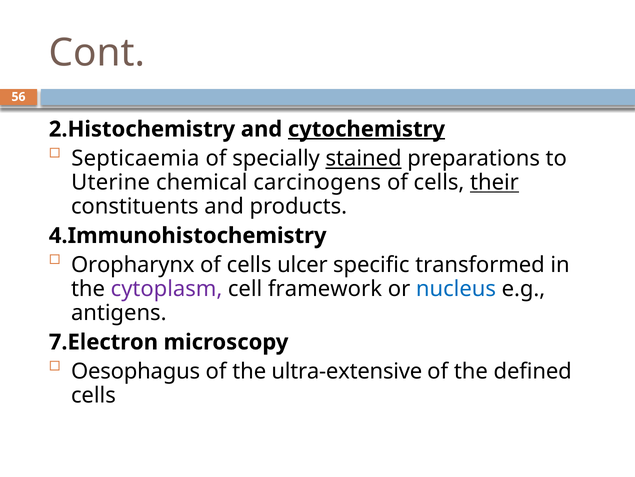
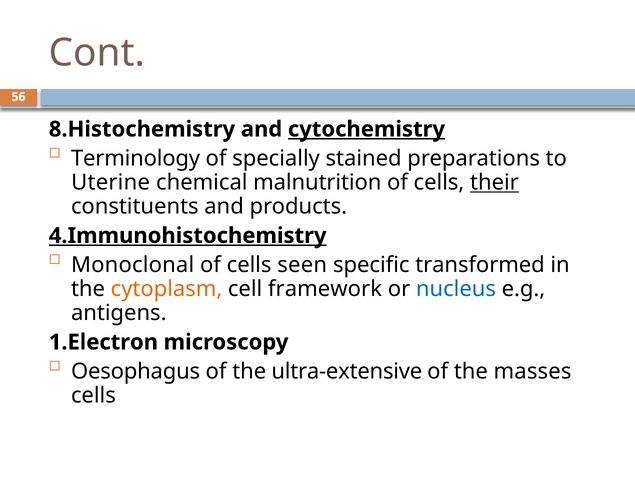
2.Histochemistry: 2.Histochemistry -> 8.Histochemistry
Septicaemia: Septicaemia -> Terminology
stained underline: present -> none
carcinogens: carcinogens -> malnutrition
4.Immunohistochemistry underline: none -> present
Oropharynx: Oropharynx -> Monoclonal
ulcer: ulcer -> seen
cytoplasm colour: purple -> orange
7.Electron: 7.Electron -> 1.Electron
defined: defined -> masses
